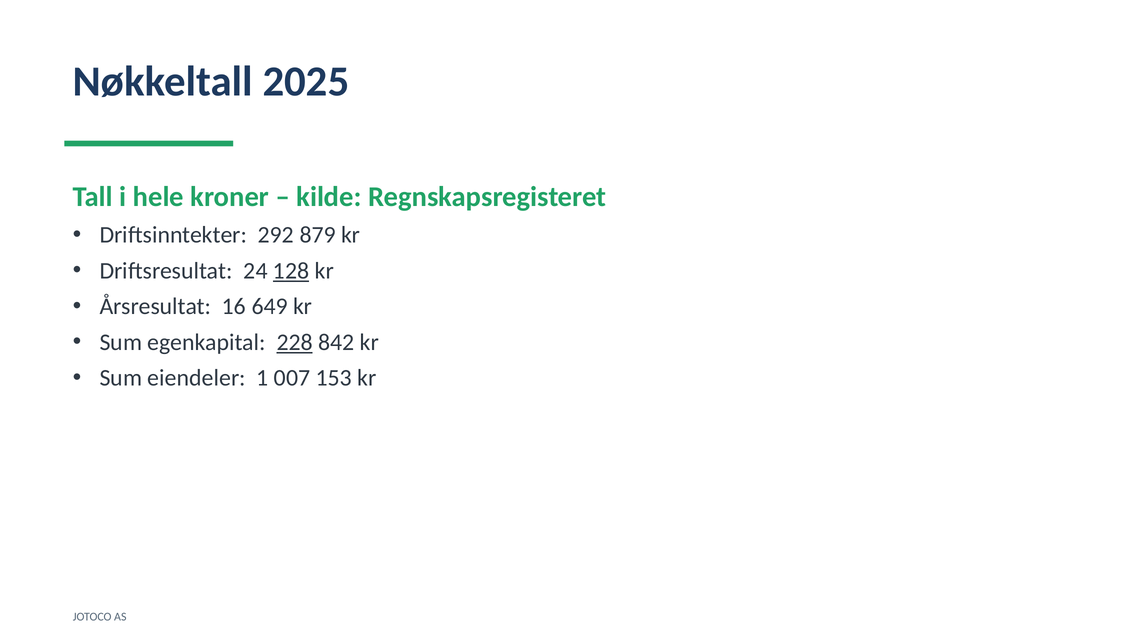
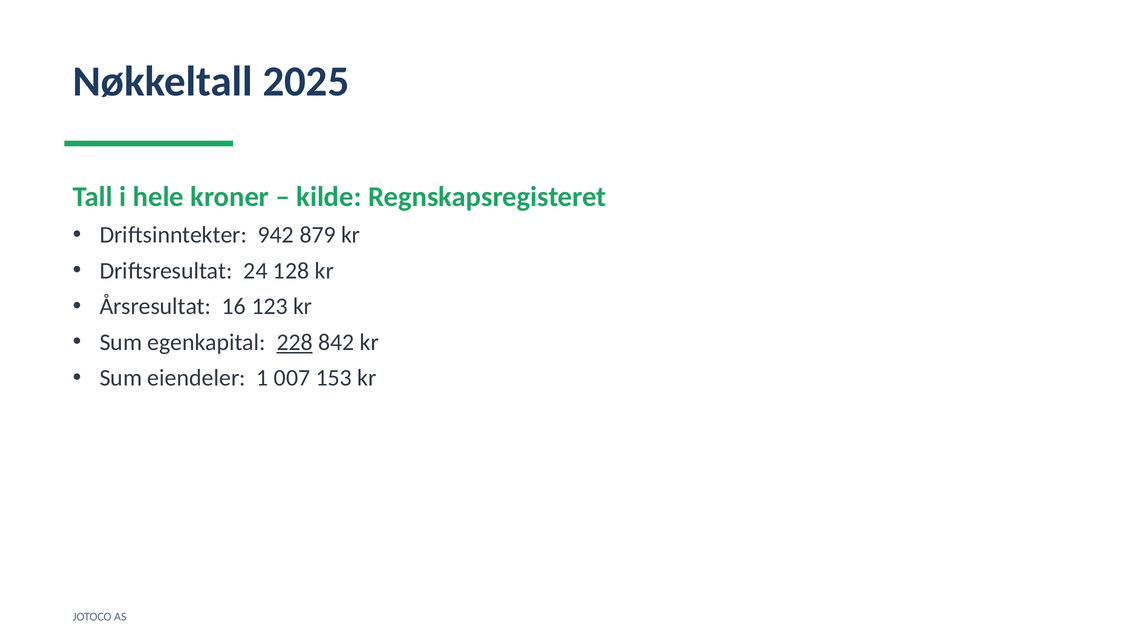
292: 292 -> 942
128 underline: present -> none
649: 649 -> 123
